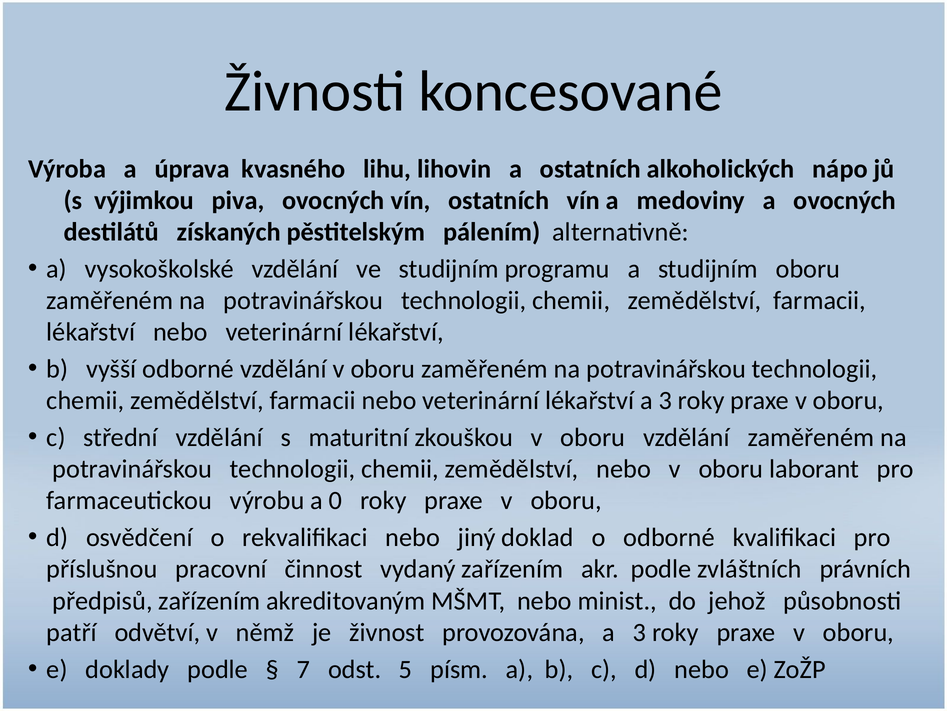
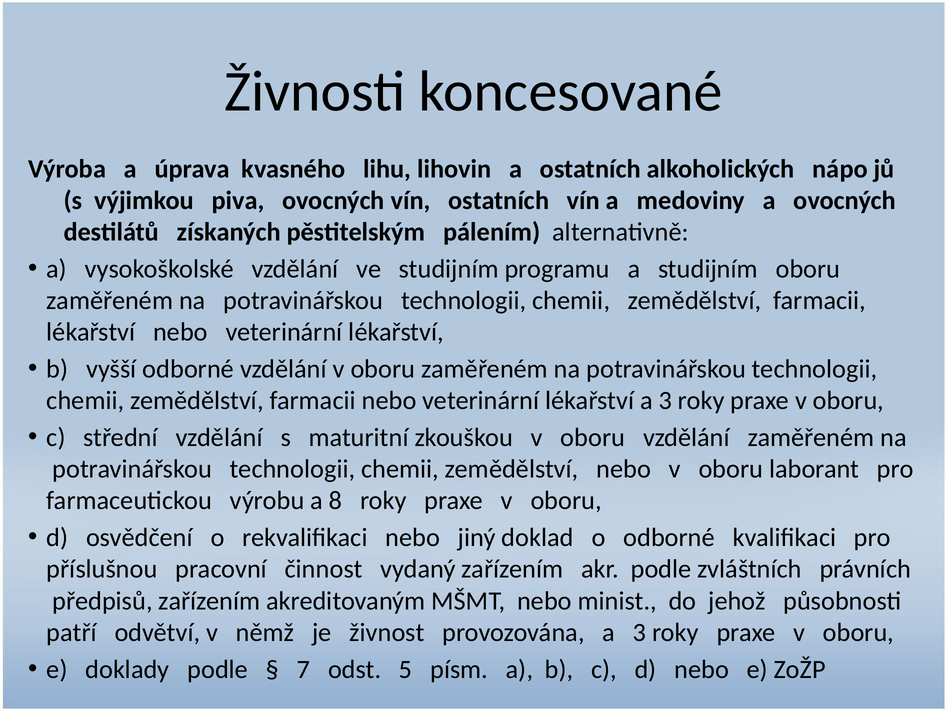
0: 0 -> 8
